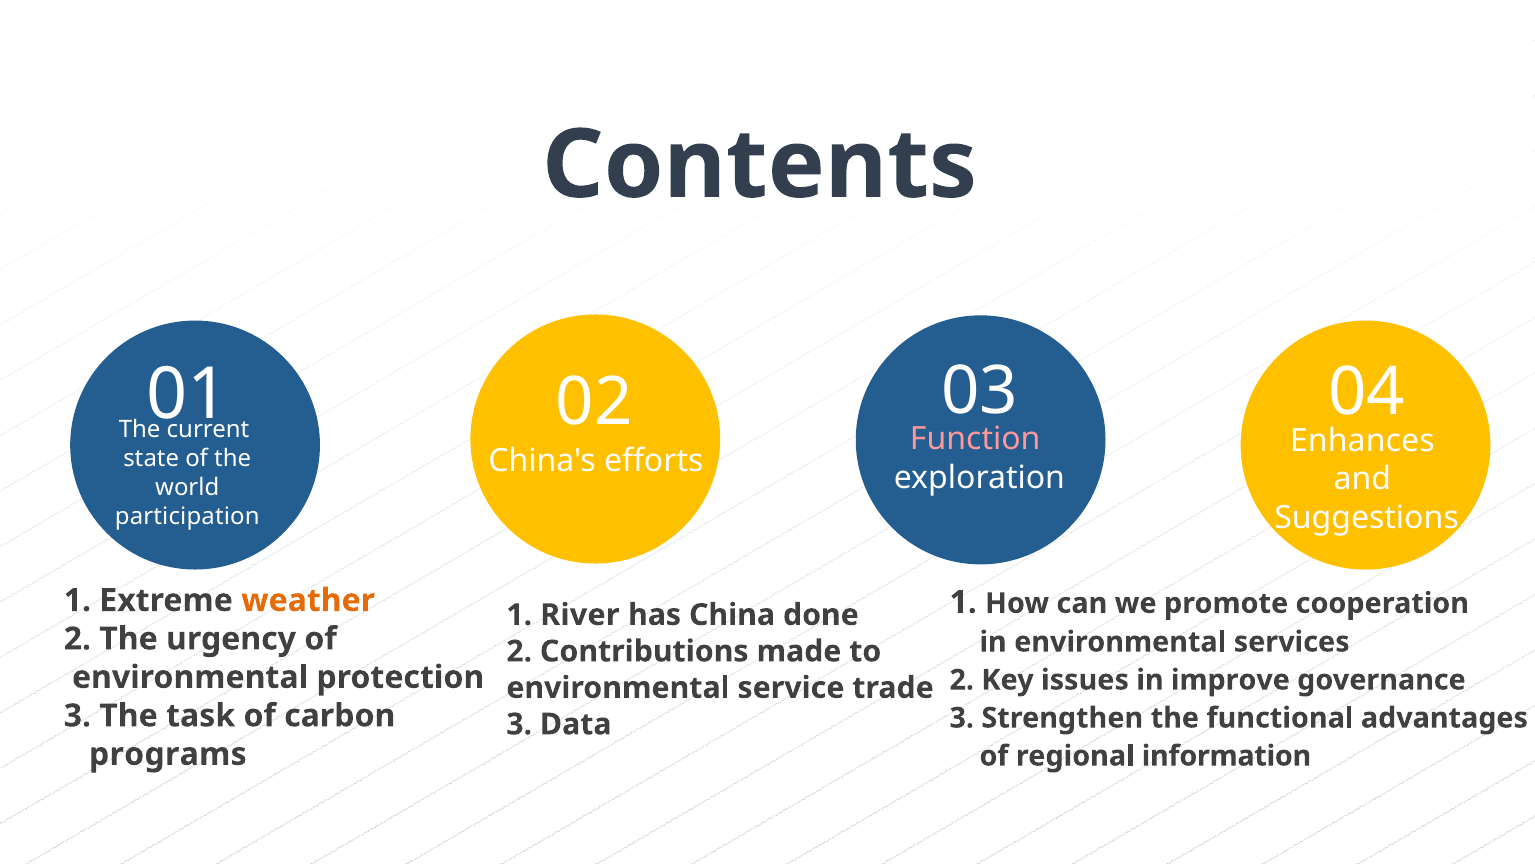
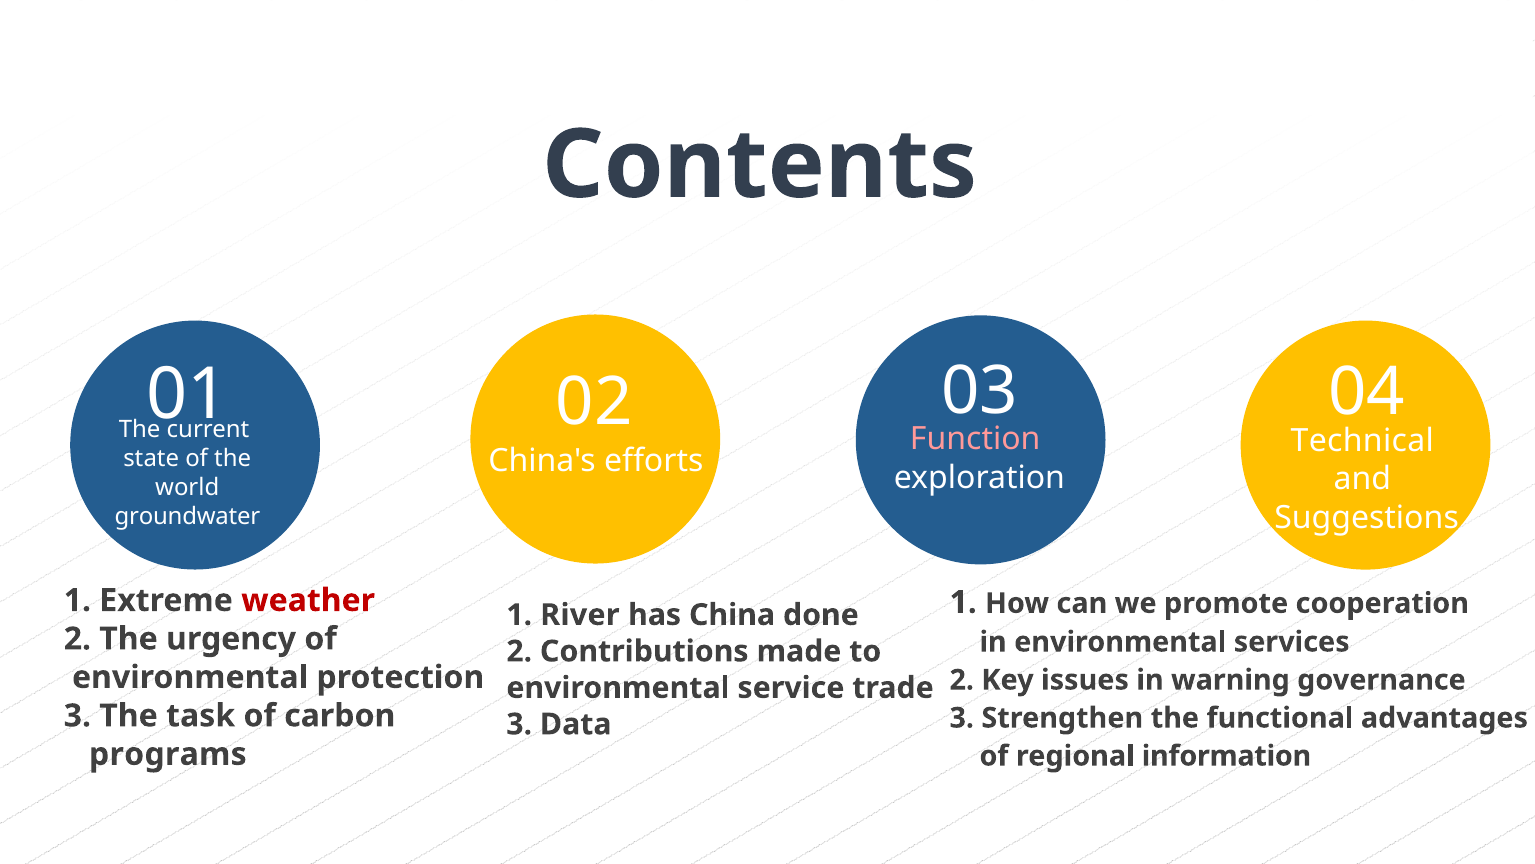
Enhances: Enhances -> Technical
participation: participation -> groundwater
weather colour: orange -> red
improve: improve -> warning
